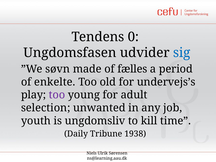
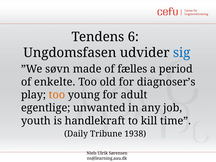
0: 0 -> 6
undervejs’s: undervejs’s -> diagnoser’s
too at (57, 95) colour: purple -> orange
selection: selection -> egentlige
ungdomsliv: ungdomsliv -> handlekraft
